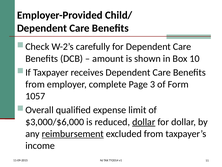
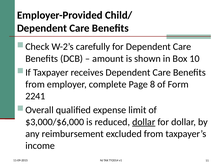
3: 3 -> 8
1057: 1057 -> 2241
reimbursement underline: present -> none
